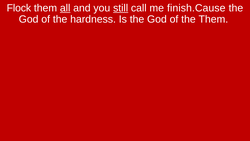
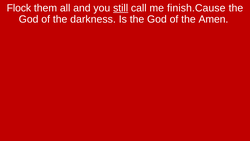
all underline: present -> none
hardness: hardness -> darkness
the Them: Them -> Amen
